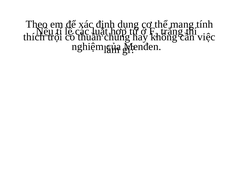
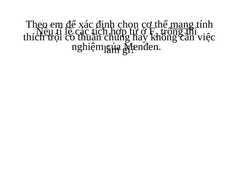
dụng: dụng -> chọn
mang underline: none -> present
luật: luật -> tích
trắng: trắng -> trống
